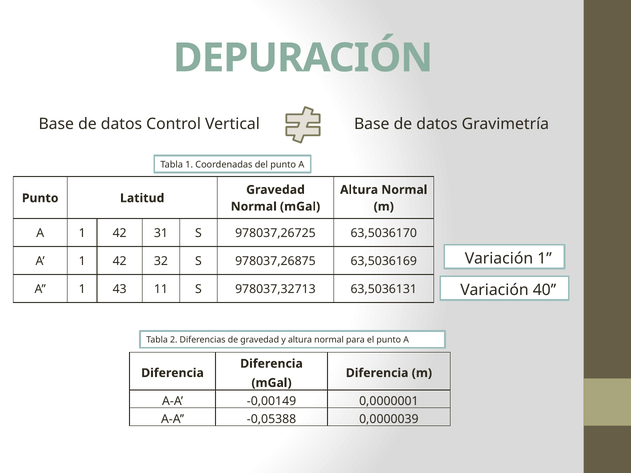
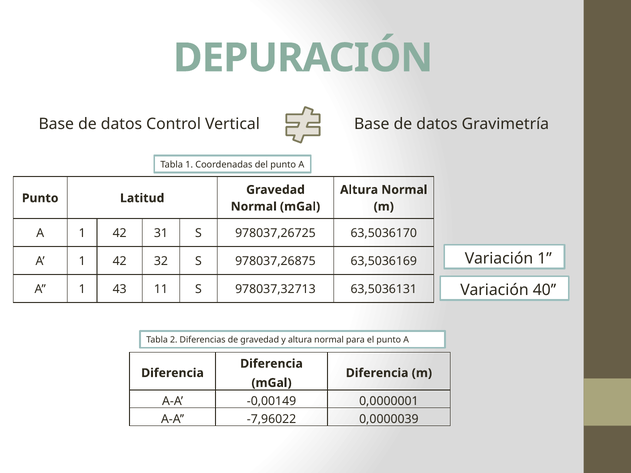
-0,05388: -0,05388 -> -7,96022
